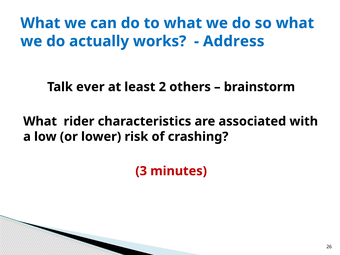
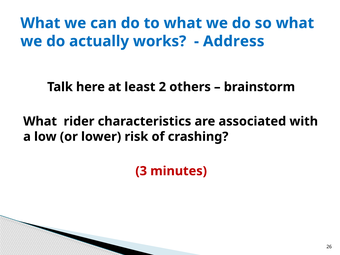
ever: ever -> here
